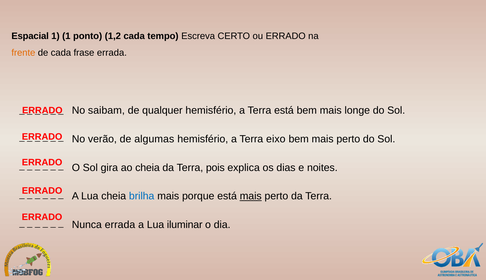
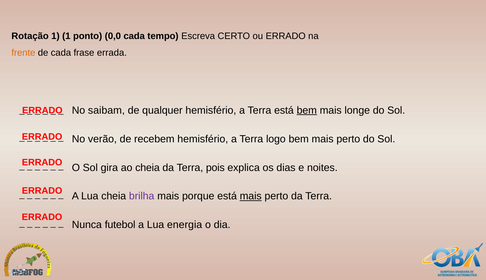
Espacial: Espacial -> Rotação
1,2: 1,2 -> 0,0
bem at (307, 110) underline: none -> present
algumas: algumas -> recebem
eixo: eixo -> logo
brilha colour: blue -> purple
Nunca errada: errada -> futebol
iluminar: iluminar -> energia
